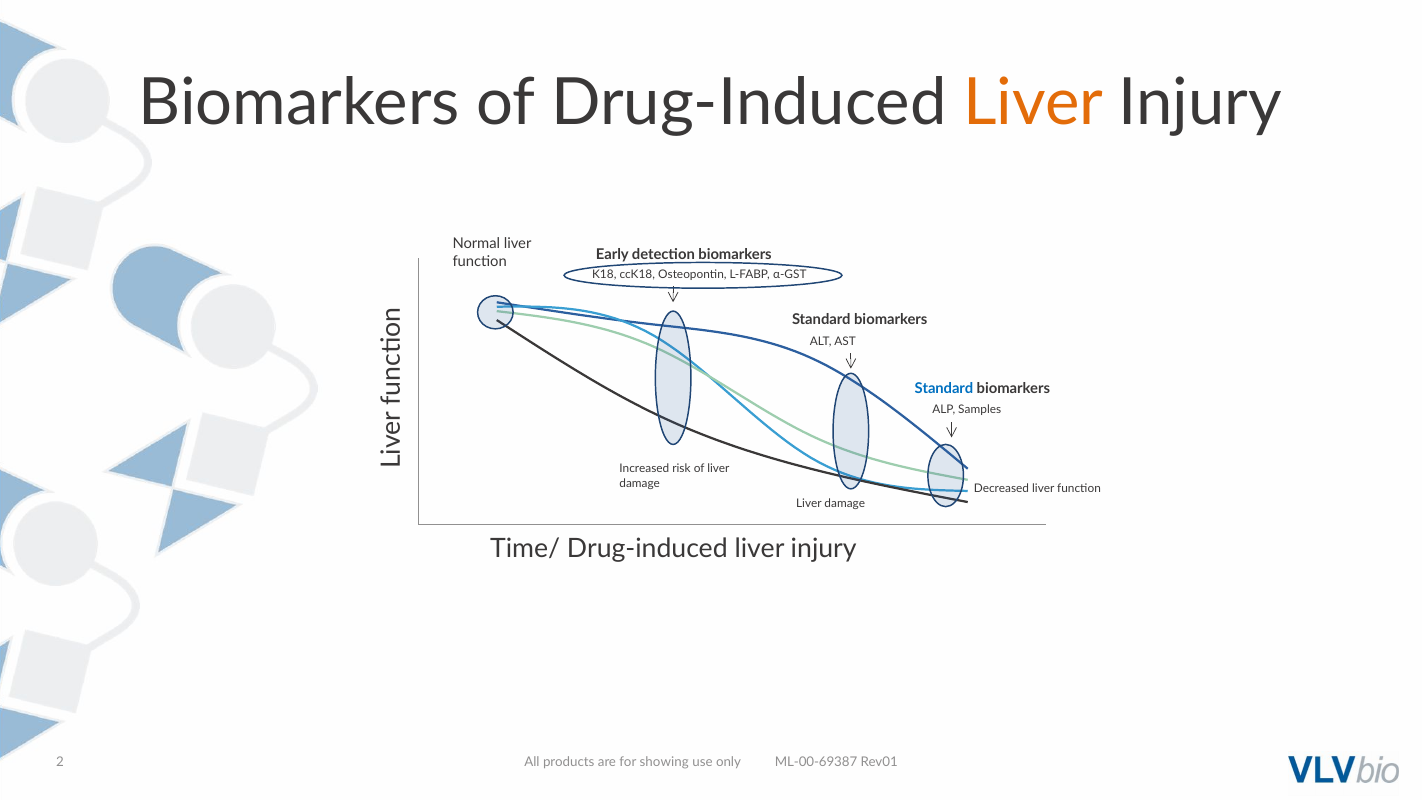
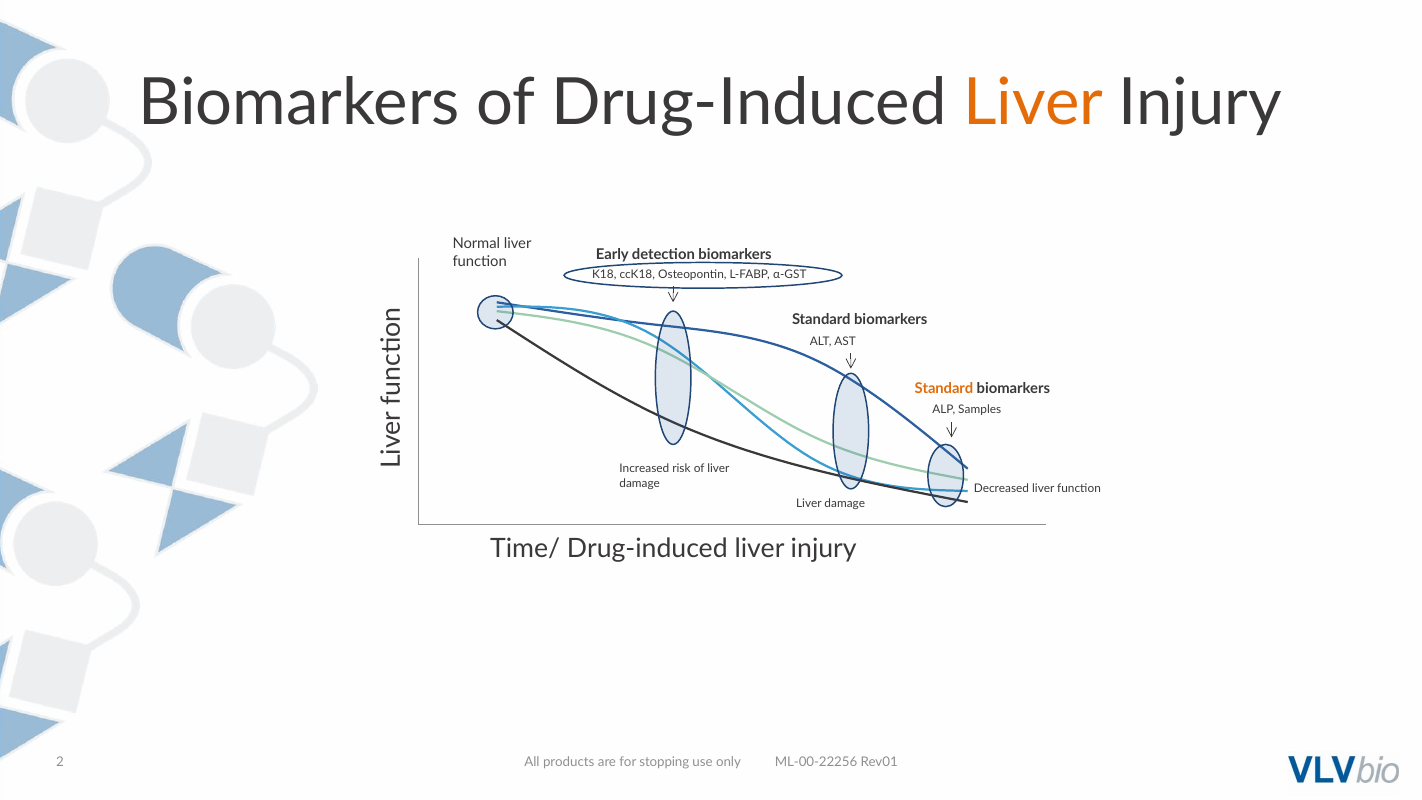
Standard at (944, 388) colour: blue -> orange
showing: showing -> stopping
ML-00-69387: ML-00-69387 -> ML-00-22256
